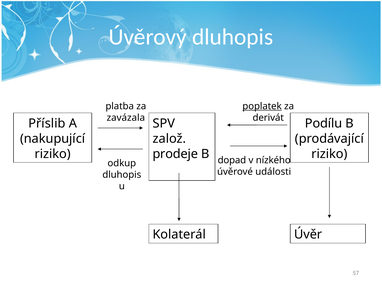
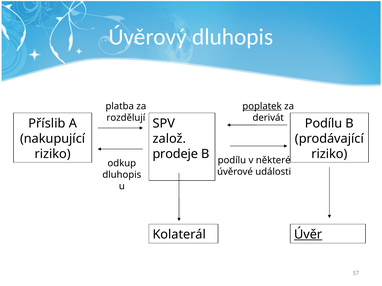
zavázala: zavázala -> rozdělují
dopad at (232, 161): dopad -> podílu
nízkého: nízkého -> některé
Úvěr underline: none -> present
